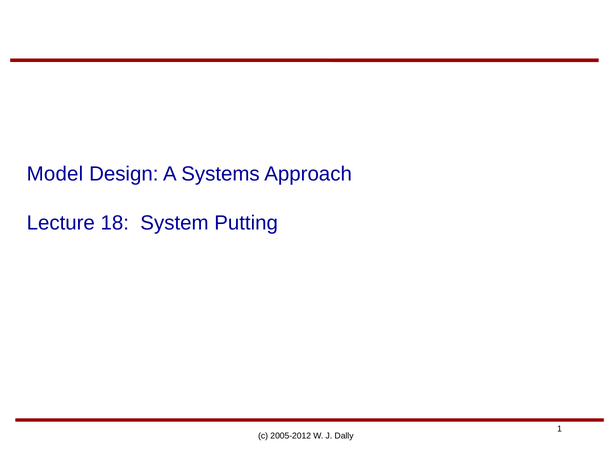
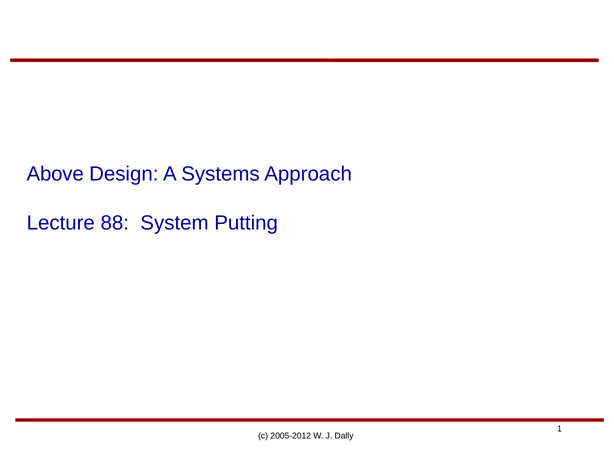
Model: Model -> Above
18: 18 -> 88
